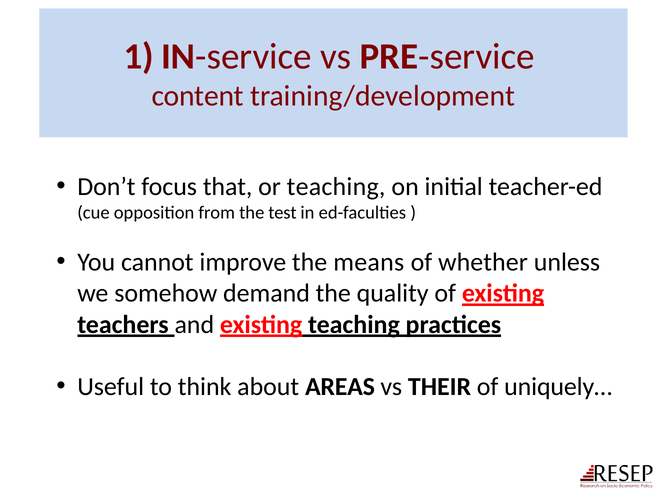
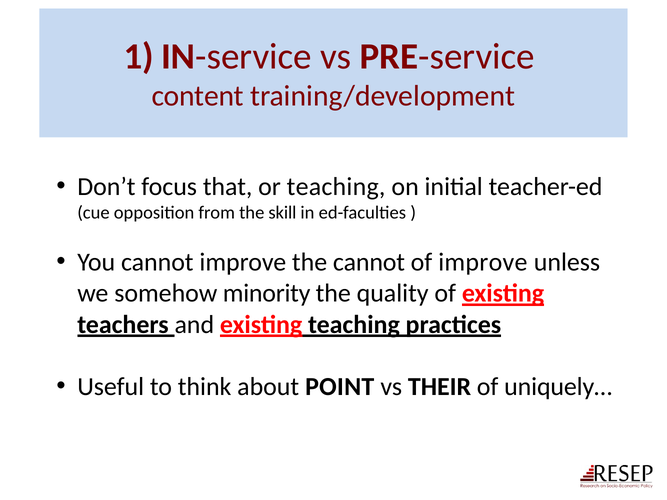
test: test -> skill
the means: means -> cannot
of whether: whether -> improve
demand: demand -> minority
AREAS: AREAS -> POINT
